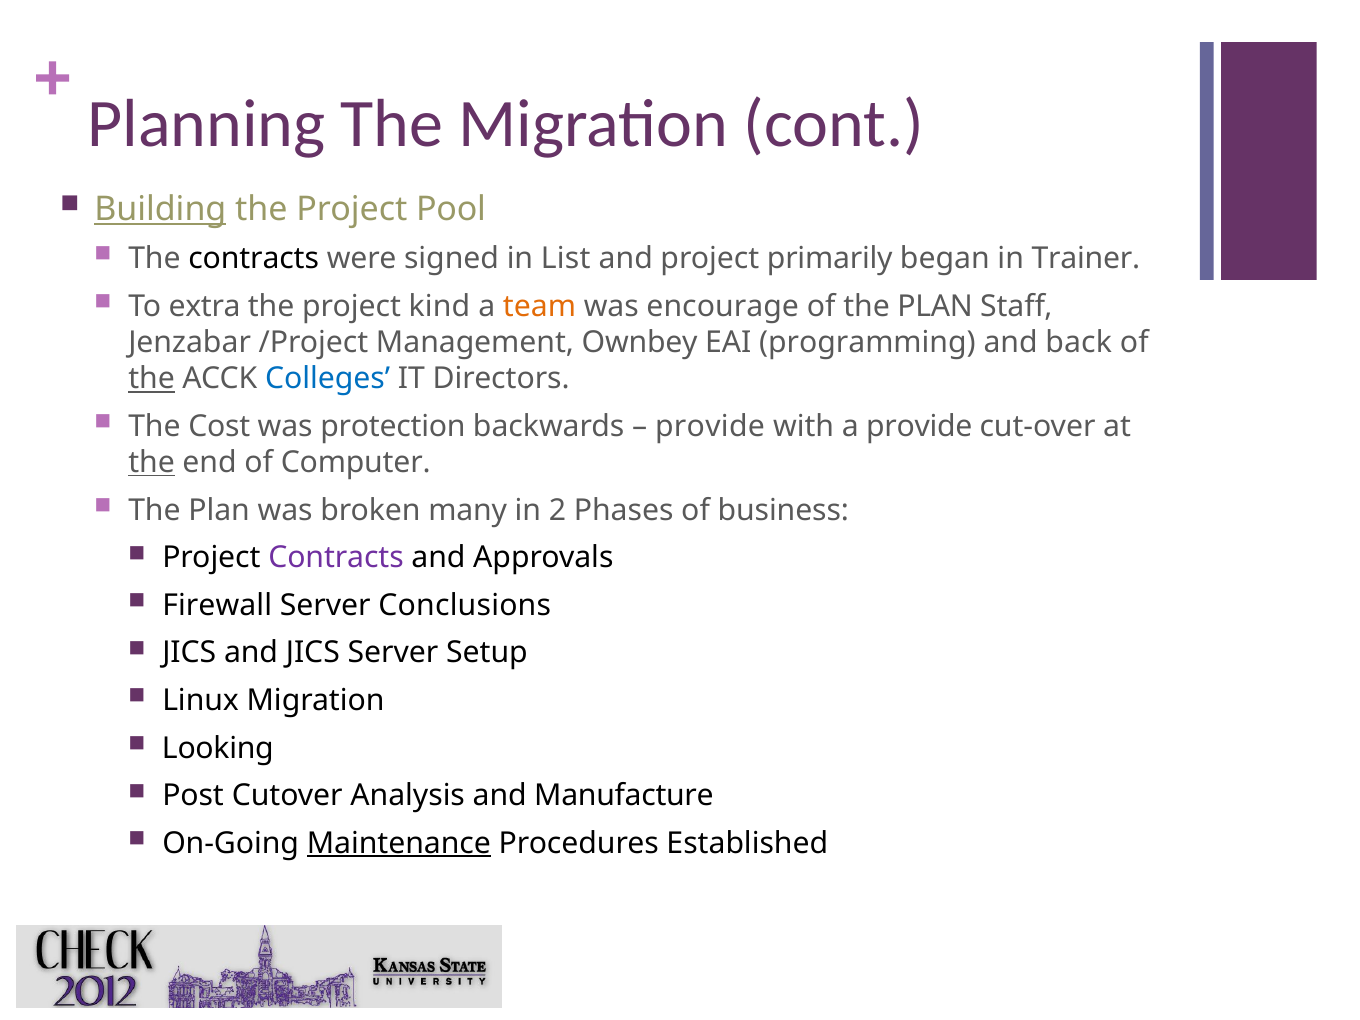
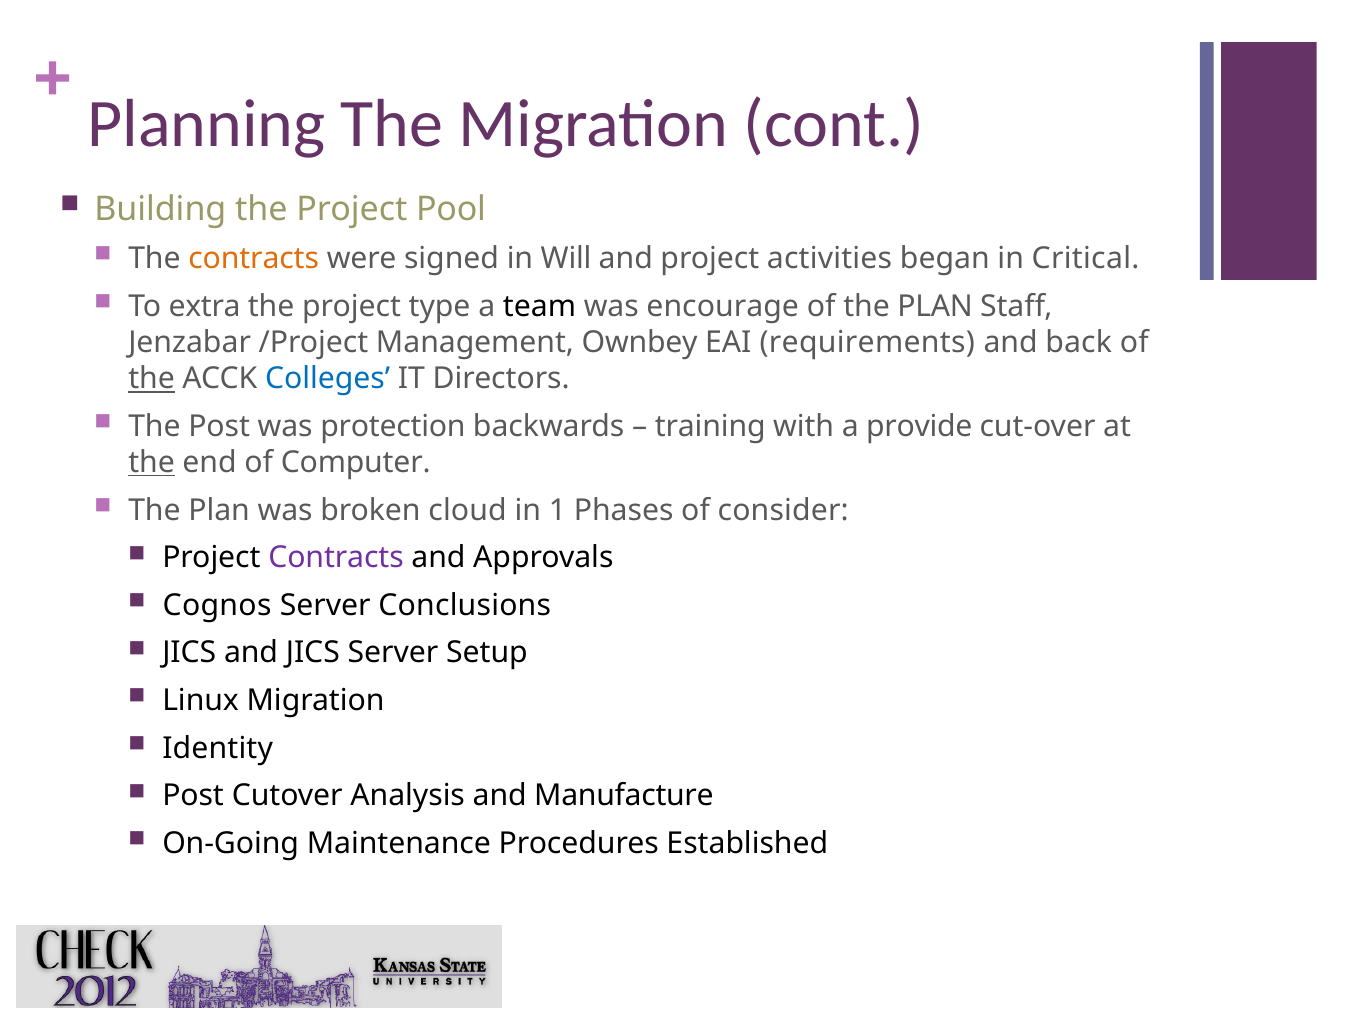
Building underline: present -> none
contracts at (254, 259) colour: black -> orange
List: List -> Will
primarily: primarily -> activities
Trainer: Trainer -> Critical
kind: kind -> type
team colour: orange -> black
programming: programming -> requirements
The Cost: Cost -> Post
provide at (710, 426): provide -> training
many: many -> cloud
2: 2 -> 1
business: business -> consider
Firewall: Firewall -> Cognos
Looking: Looking -> Identity
Maintenance underline: present -> none
